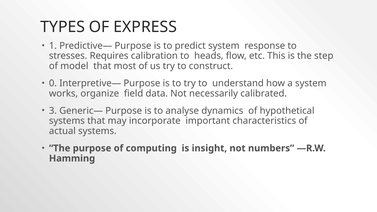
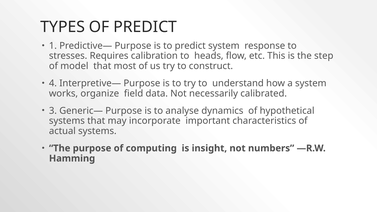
OF EXPRESS: EXPRESS -> PREDICT
0: 0 -> 4
